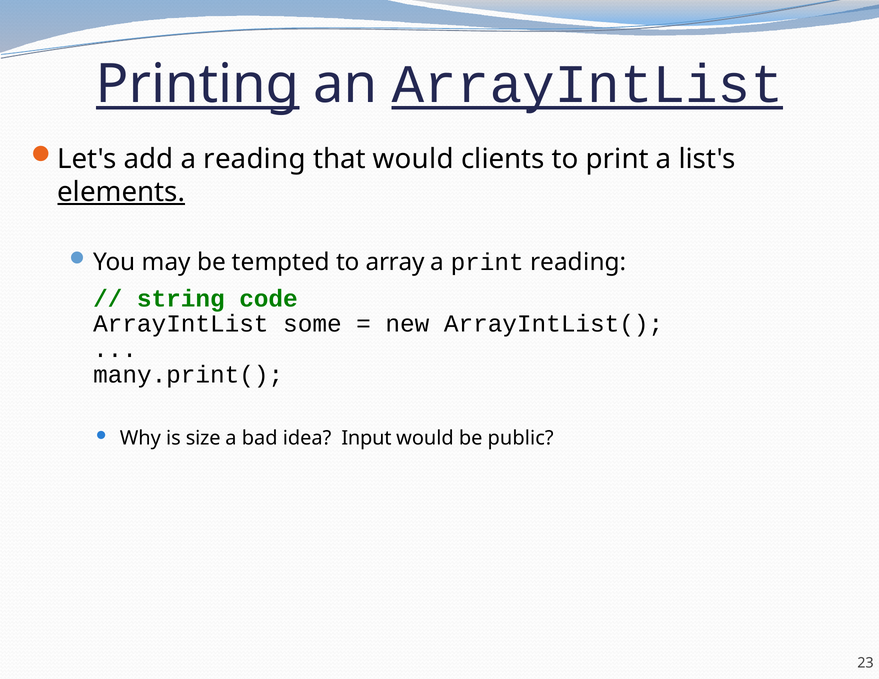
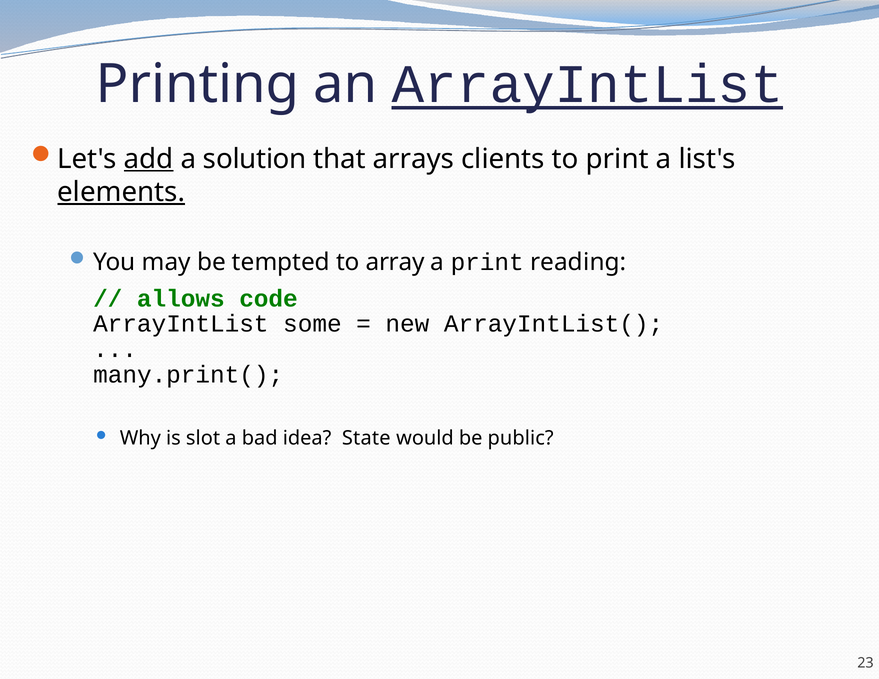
Printing underline: present -> none
add underline: none -> present
a reading: reading -> solution
that would: would -> arrays
string: string -> allows
size: size -> slot
Input: Input -> State
